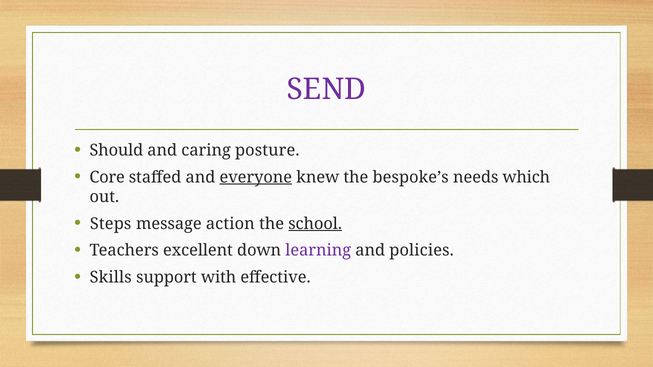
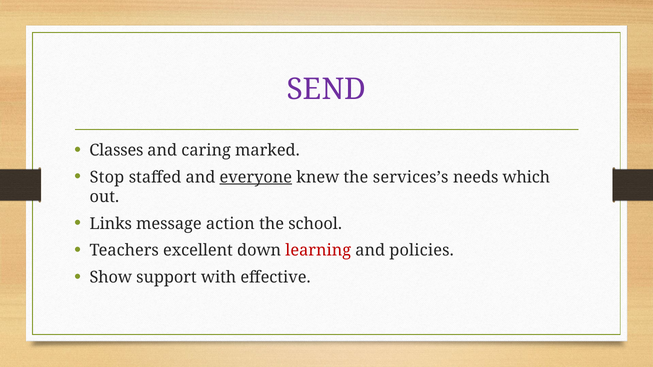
Should: Should -> Classes
posture: posture -> marked
Core: Core -> Stop
bespoke’s: bespoke’s -> services’s
Steps: Steps -> Links
school underline: present -> none
learning colour: purple -> red
Skills: Skills -> Show
